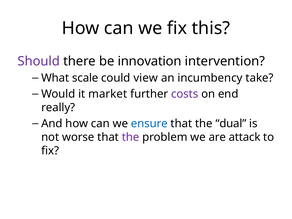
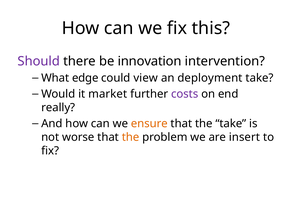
scale: scale -> edge
incumbency: incumbency -> deployment
ensure colour: blue -> orange
the dual: dual -> take
the at (131, 137) colour: purple -> orange
attack: attack -> insert
